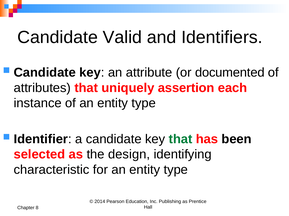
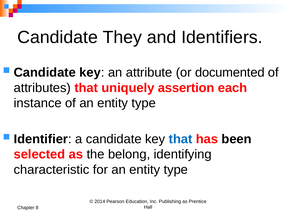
Valid: Valid -> They
that at (181, 139) colour: green -> blue
design: design -> belong
